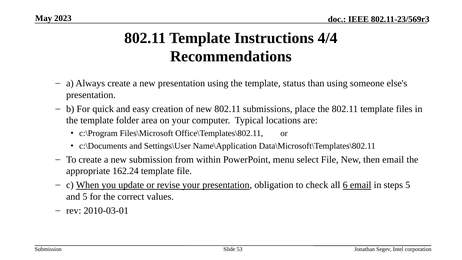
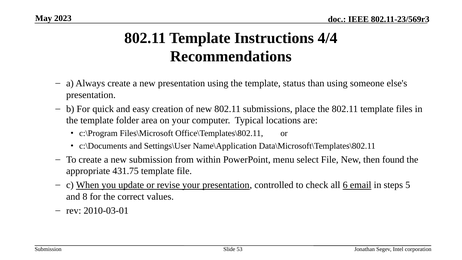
then email: email -> found
162.24: 162.24 -> 431.75
obligation: obligation -> controlled
and 5: 5 -> 8
